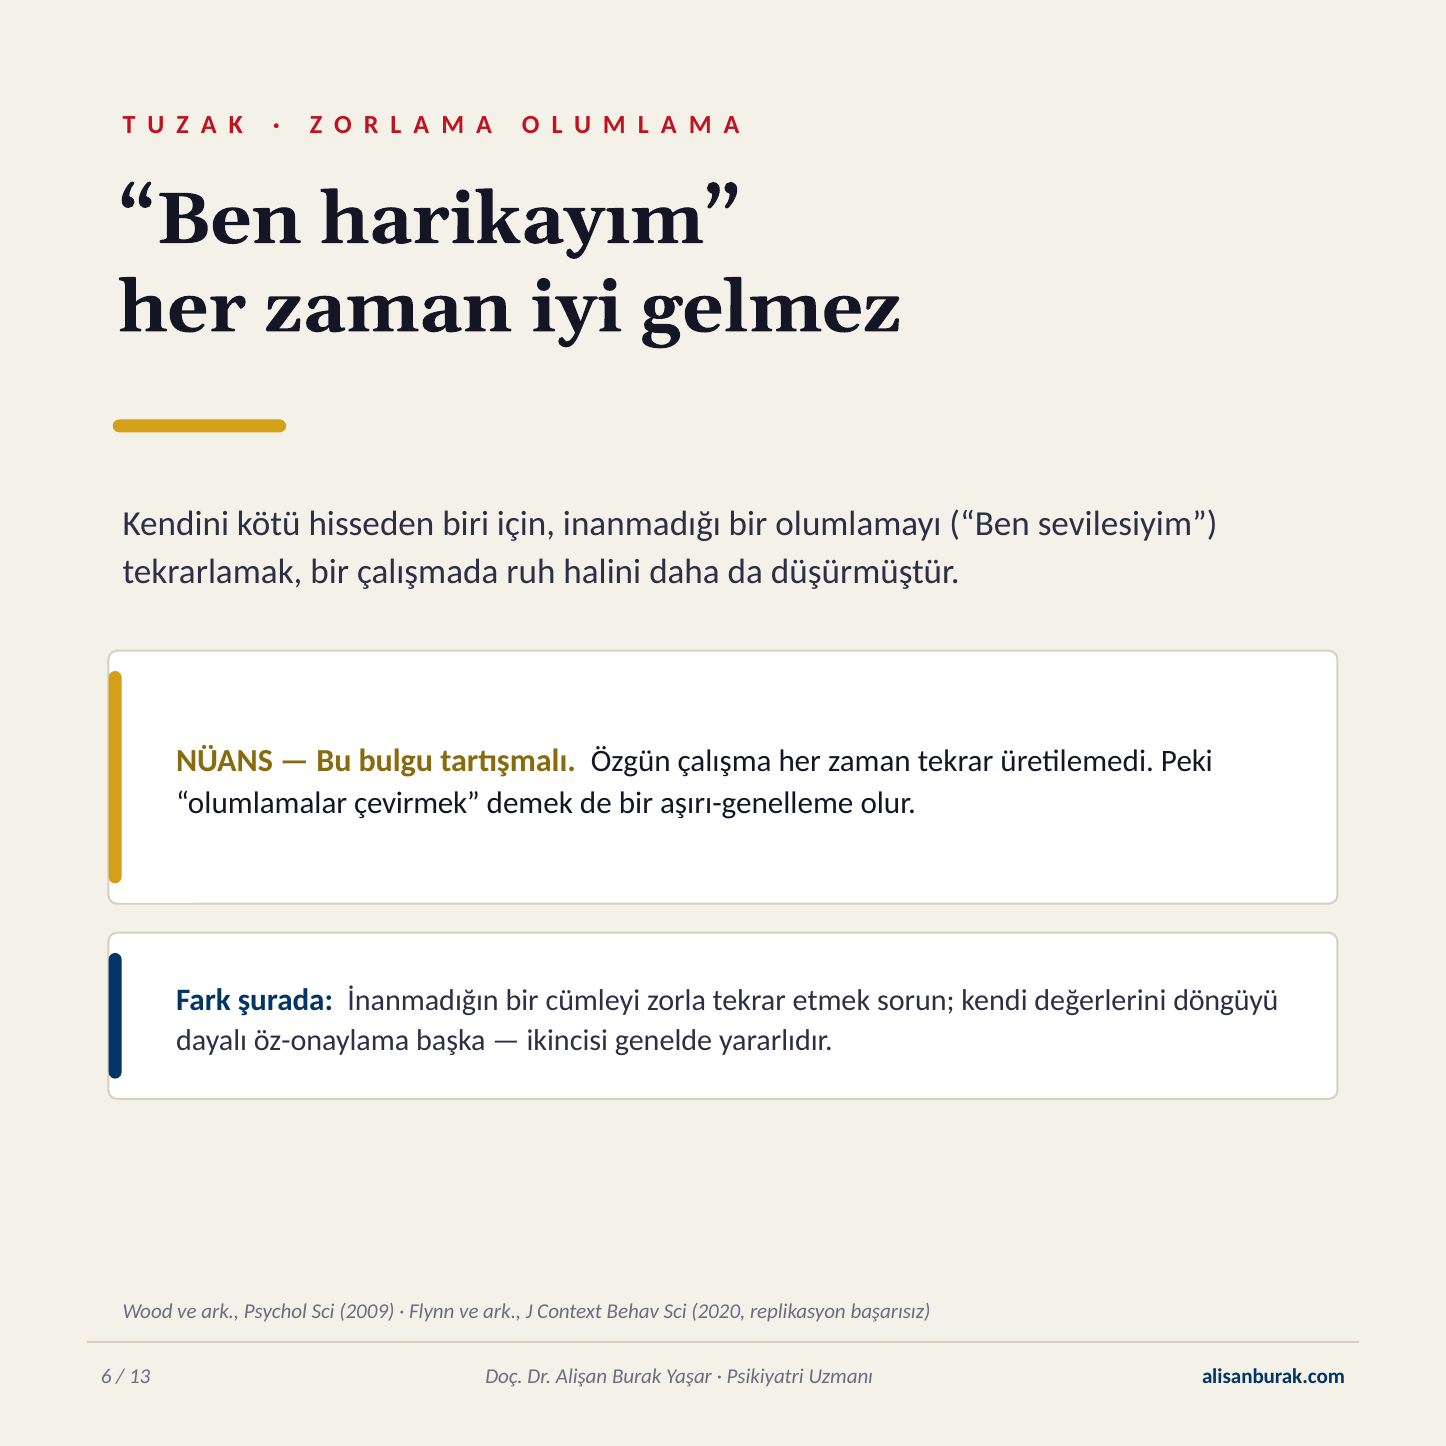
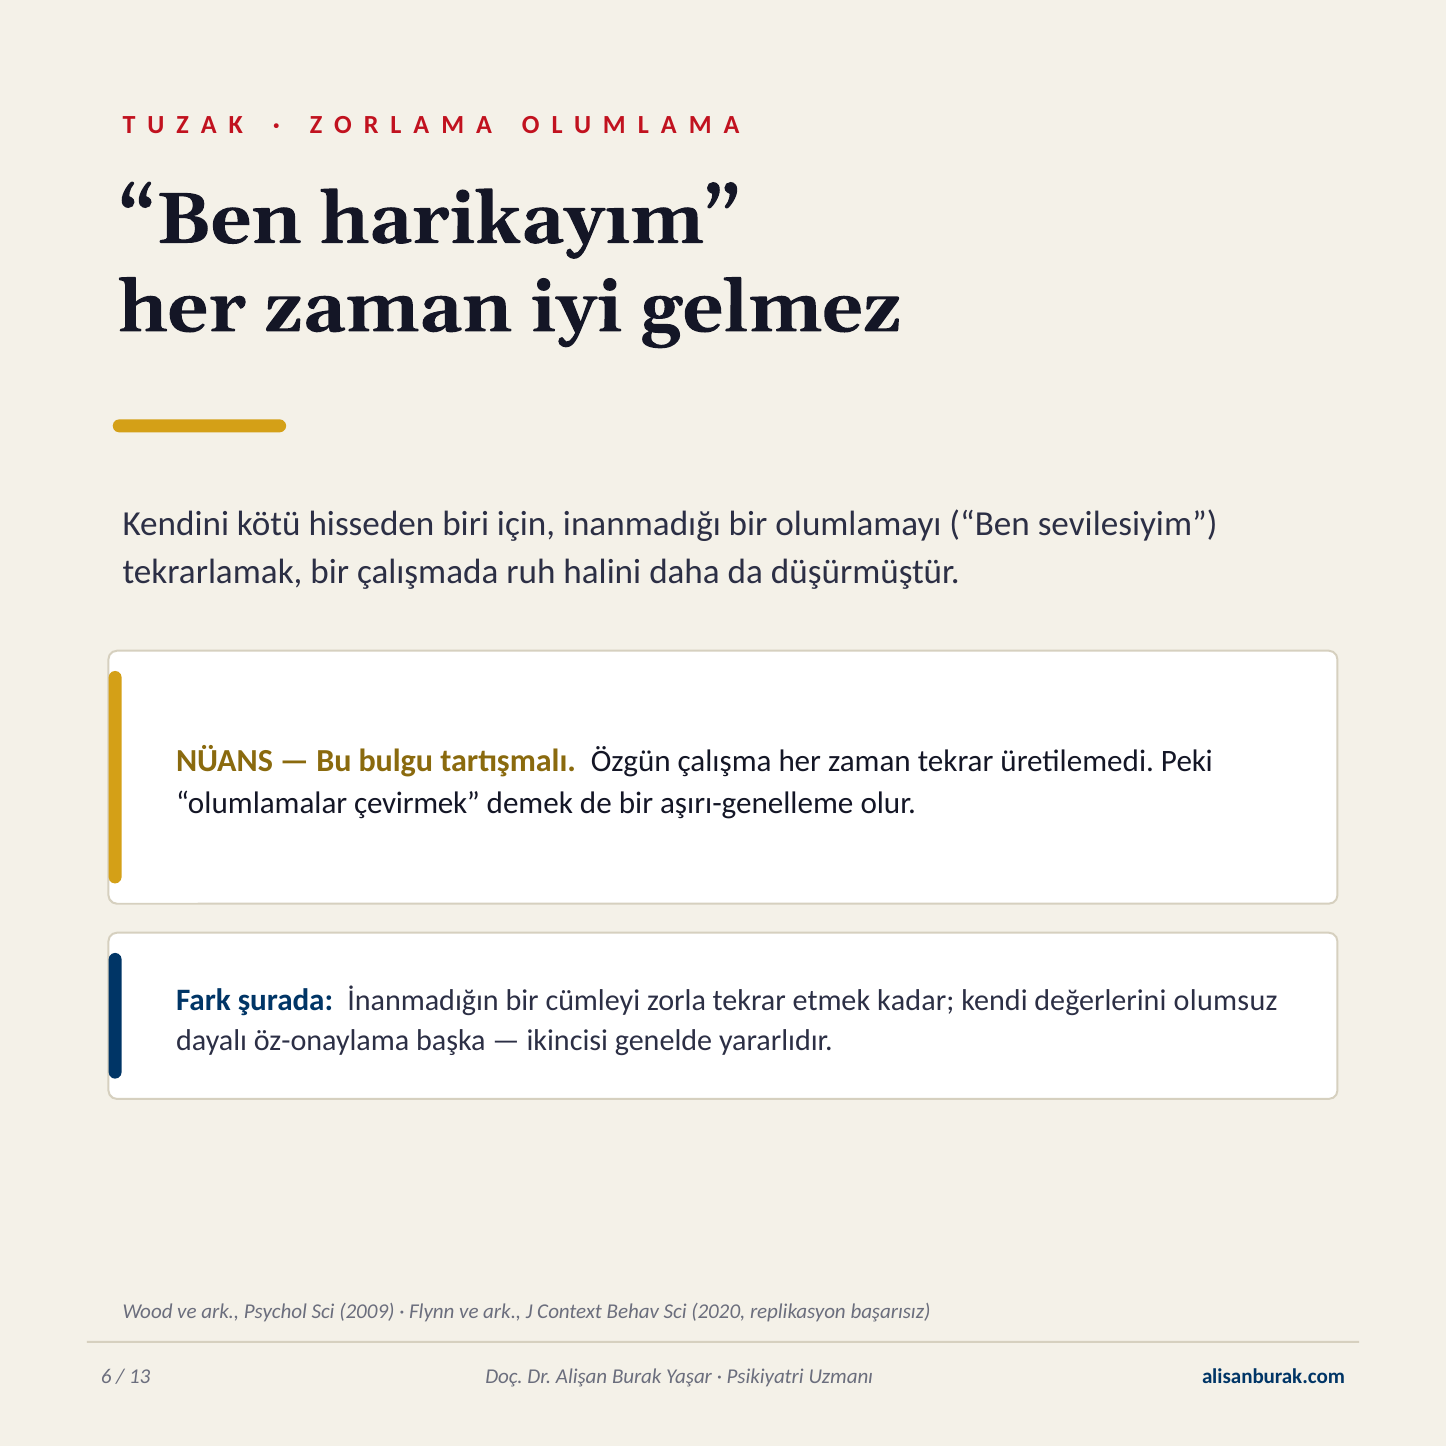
sorun: sorun -> kadar
döngüyü: döngüyü -> olumsuz
